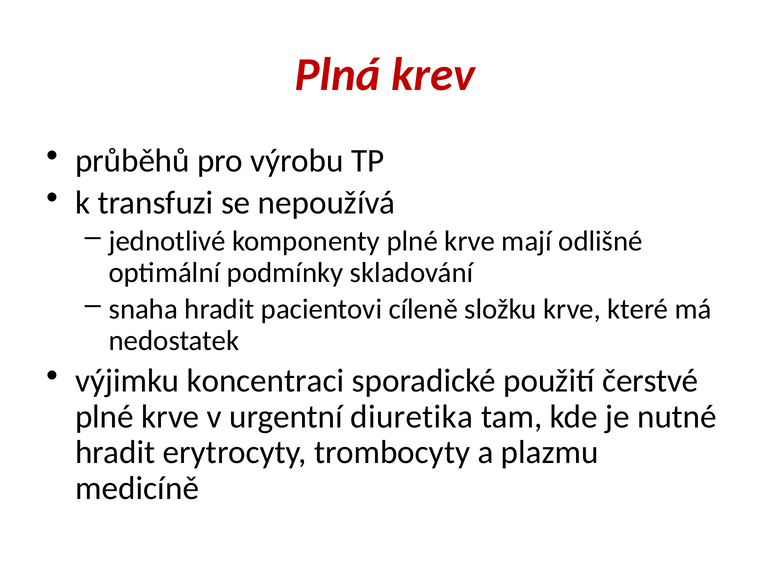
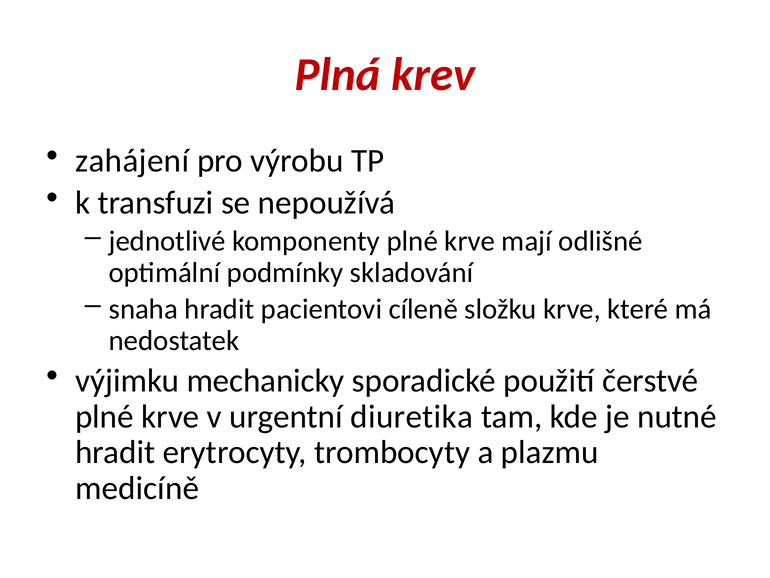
průběhů: průběhů -> zahájení
koncentraci: koncentraci -> mechanicky
